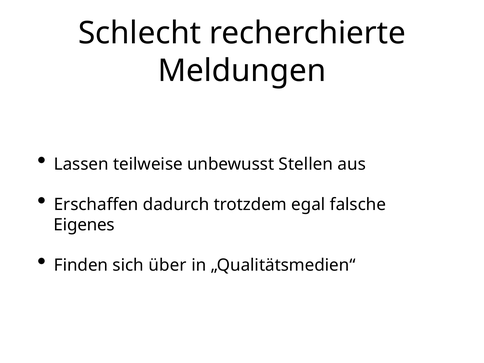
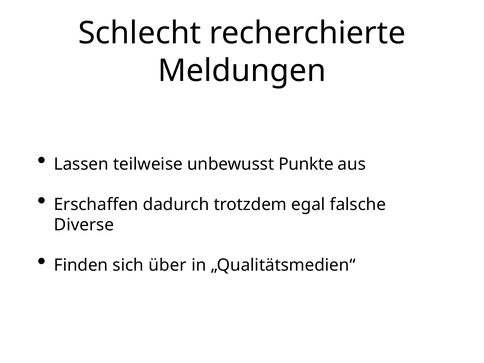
Stellen: Stellen -> Punkte
Eigenes: Eigenes -> Diverse
